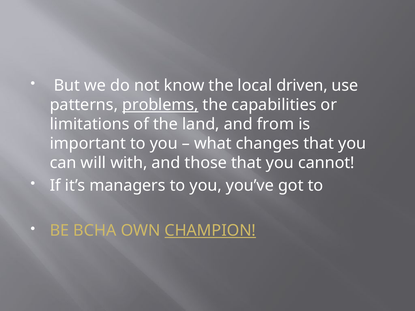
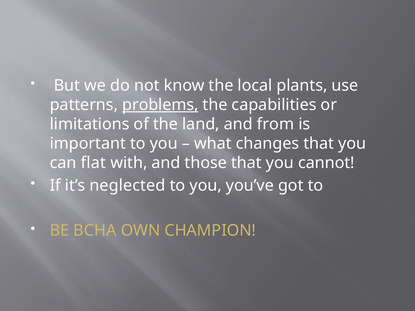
driven: driven -> plants
will: will -> flat
managers: managers -> neglected
CHAMPION underline: present -> none
